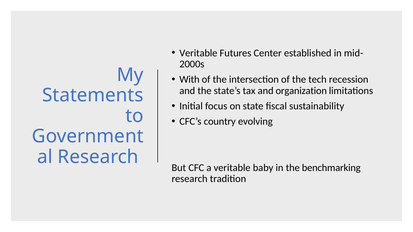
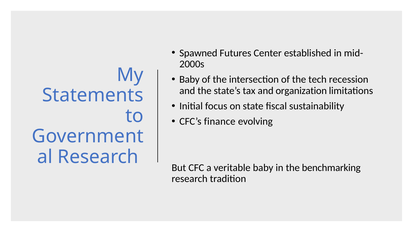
Veritable at (198, 53): Veritable -> Spawned
With at (189, 80): With -> Baby
country: country -> finance
